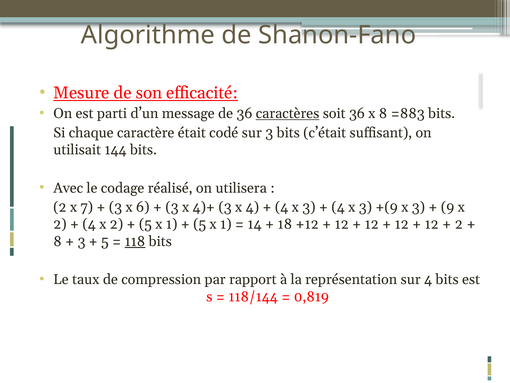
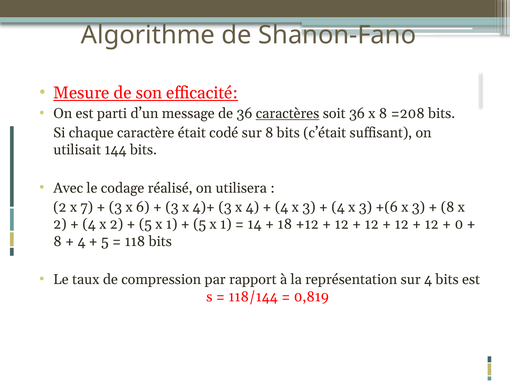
=883: =883 -> =208
sur 3: 3 -> 8
+(9: +(9 -> +(6
9 at (448, 207): 9 -> 8
2 at (459, 224): 2 -> 0
3 at (82, 241): 3 -> 4
118 underline: present -> none
